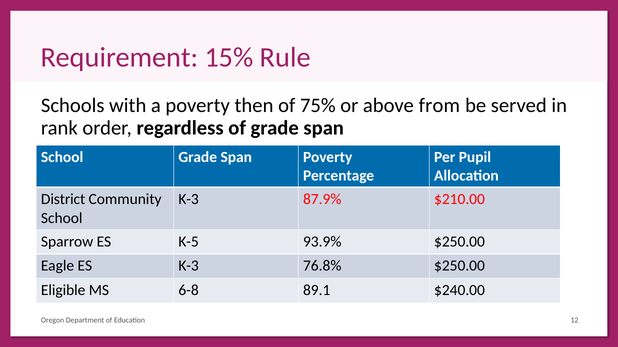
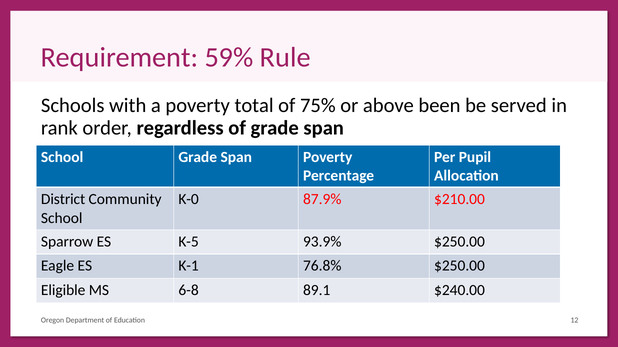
15%: 15% -> 59%
then: then -> total
from: from -> been
K-3 at (189, 200): K-3 -> K-0
ES K-3: K-3 -> K-1
